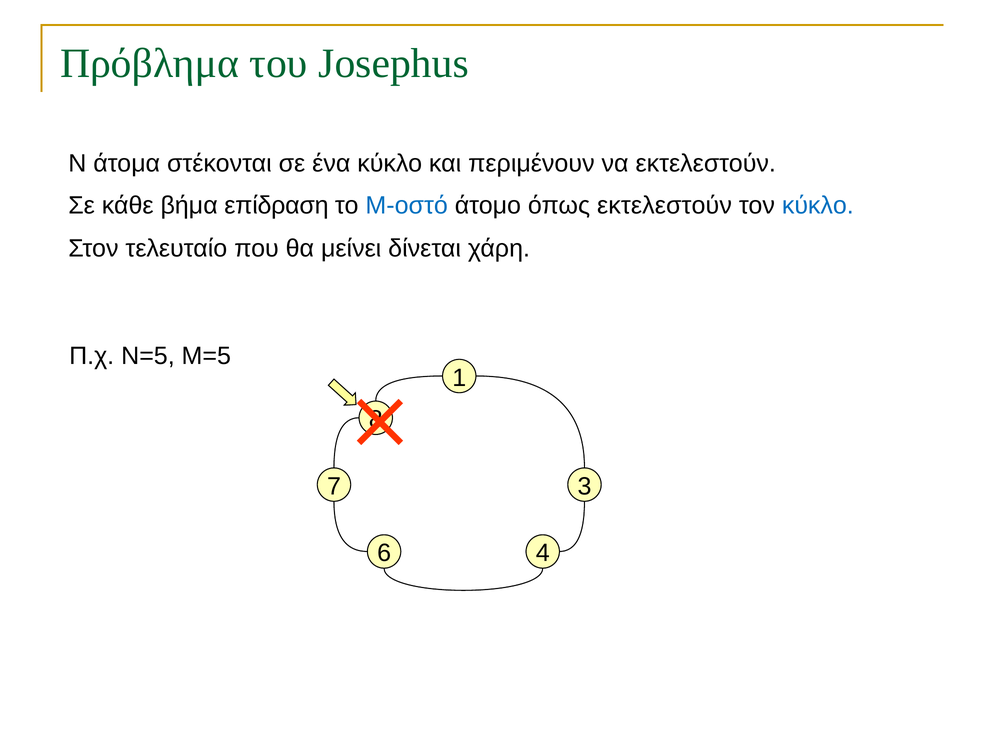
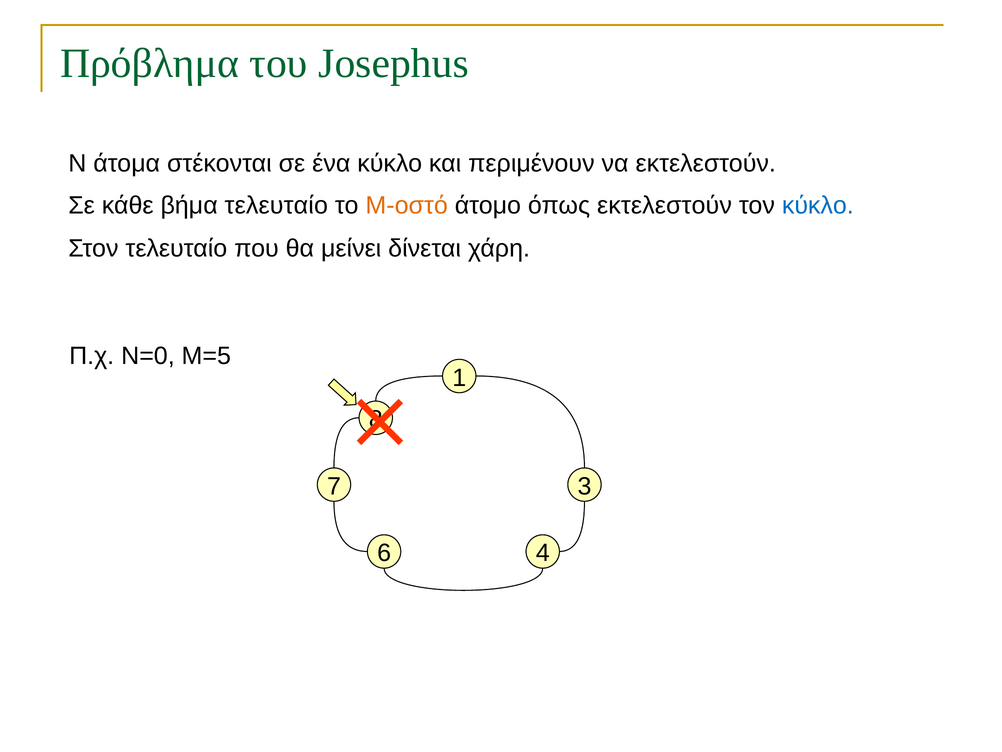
βήμα επίδραση: επίδραση -> τελευταίο
Μ-οστό colour: blue -> orange
Ν=5: Ν=5 -> Ν=0
